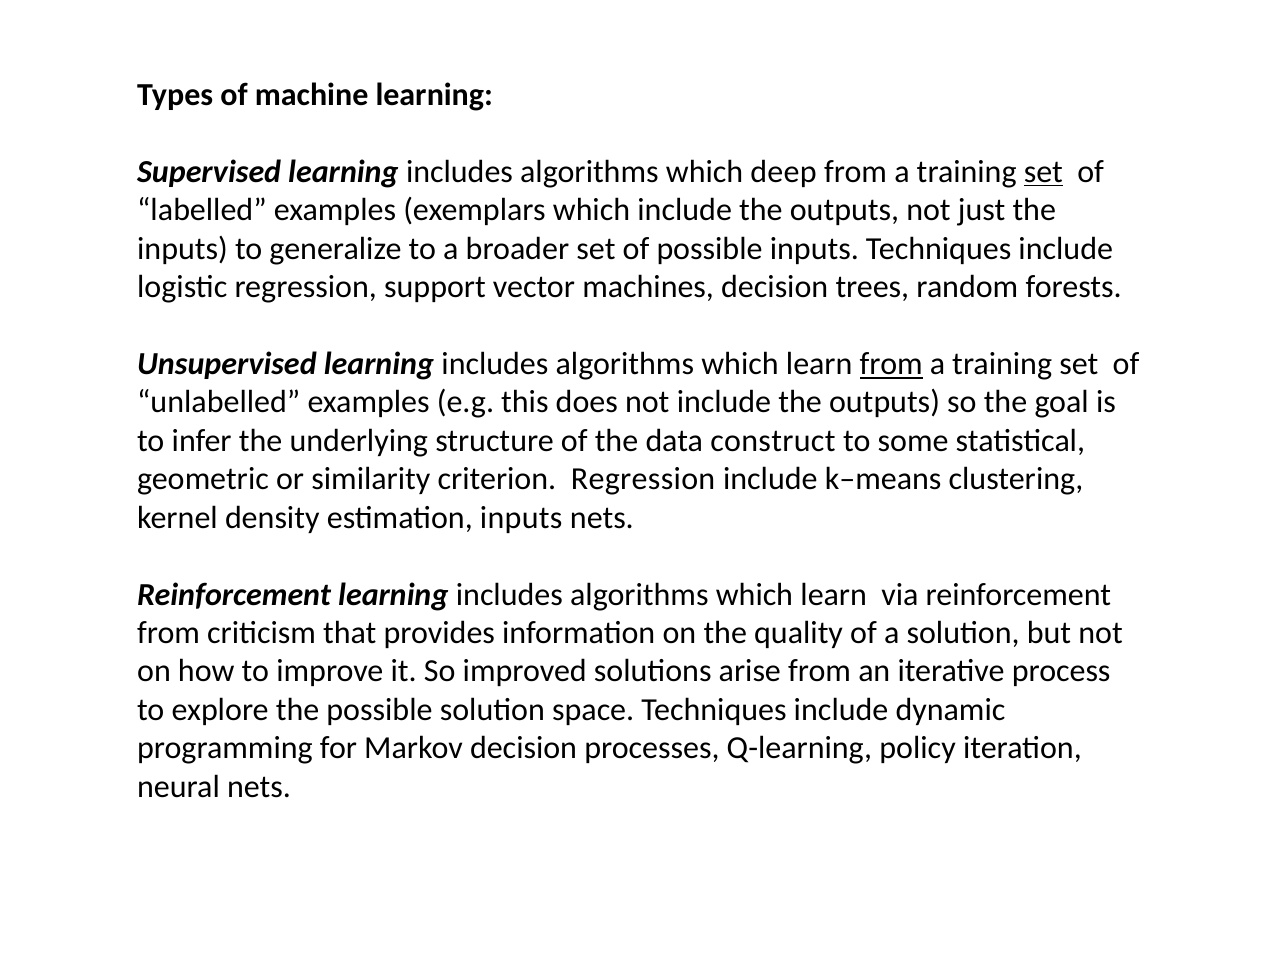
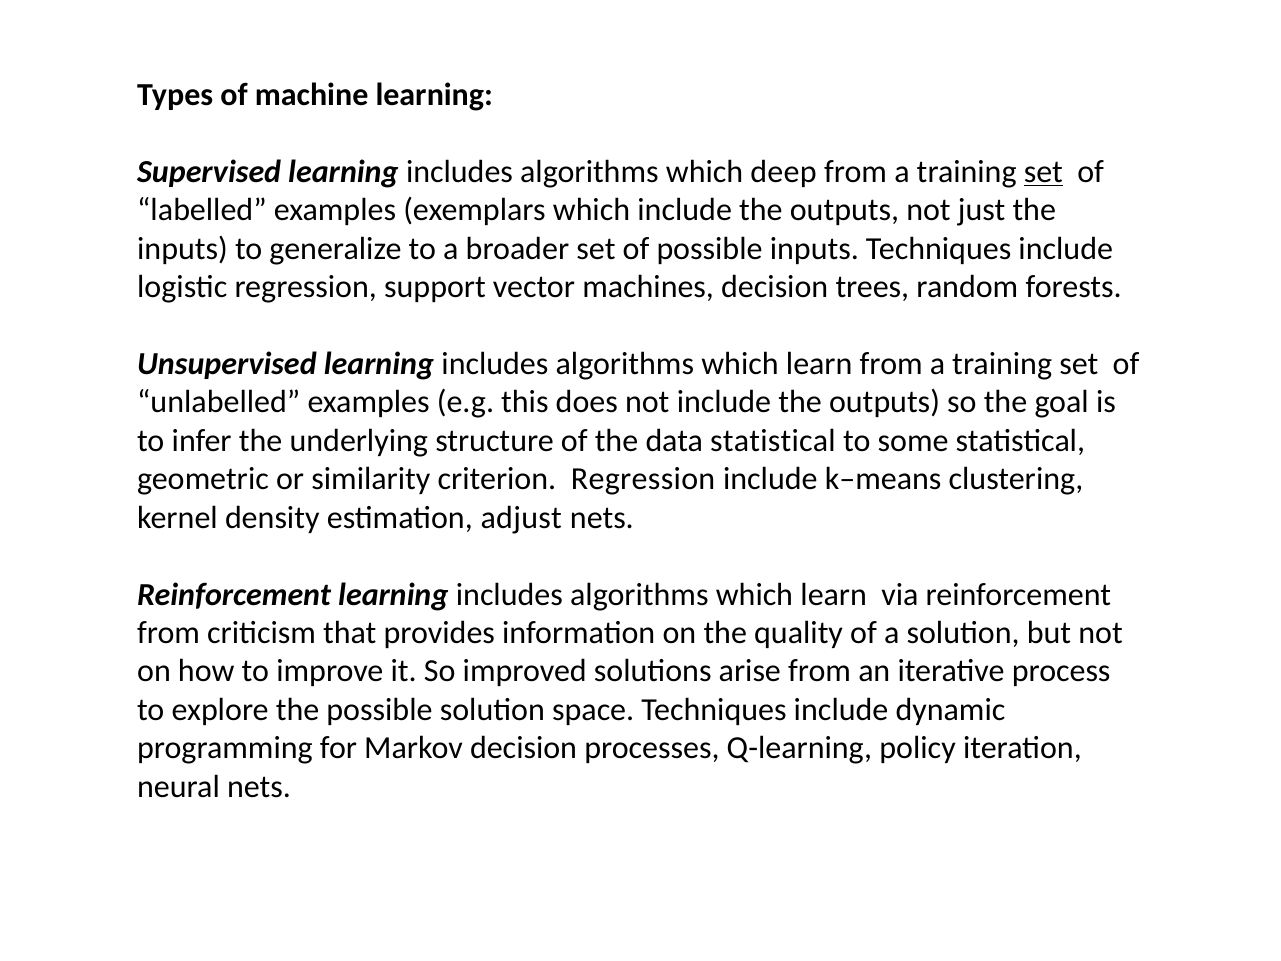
from at (891, 364) underline: present -> none
data construct: construct -> statistical
estimation inputs: inputs -> adjust
